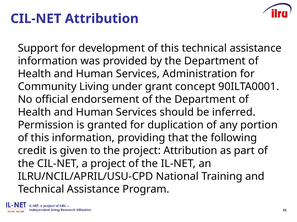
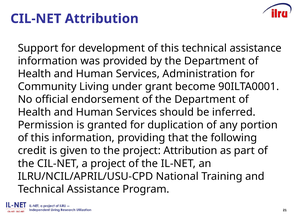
concept: concept -> become
